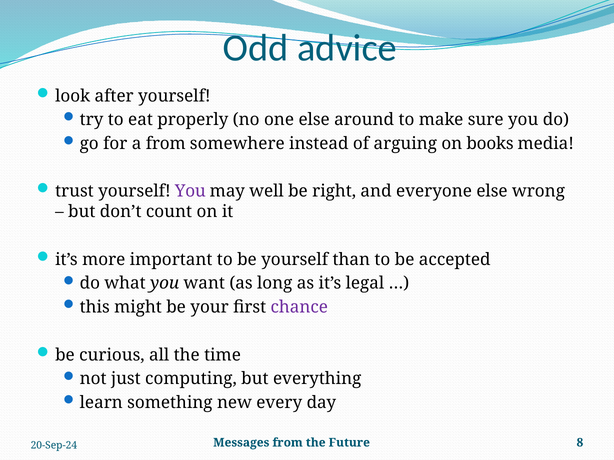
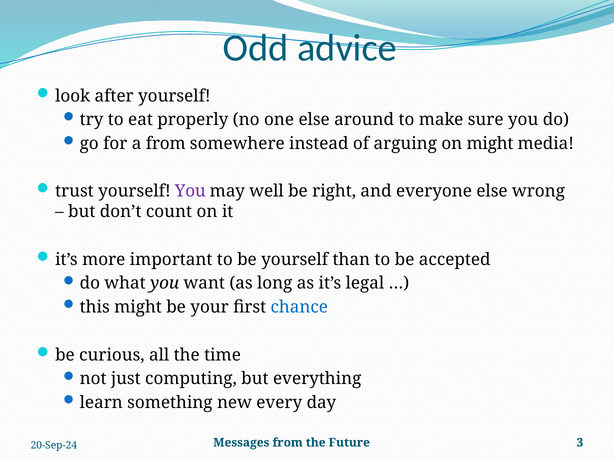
on books: books -> might
chance colour: purple -> blue
8: 8 -> 3
